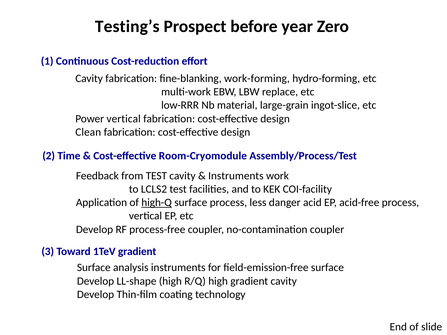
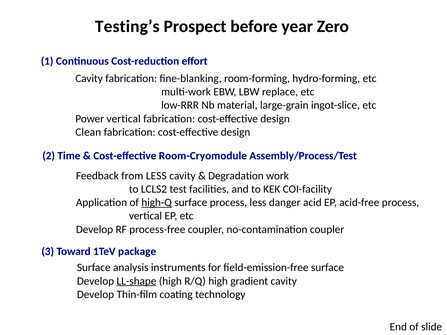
work-forming: work-forming -> room-forming
from TEST: TEST -> LESS
Instruments at (236, 176): Instruments -> Degradation
1TeV gradient: gradient -> package
LL-shape underline: none -> present
